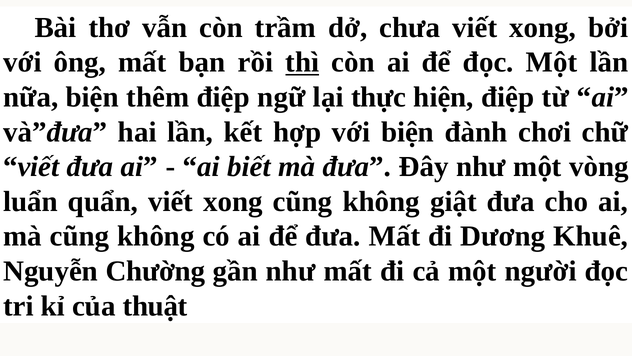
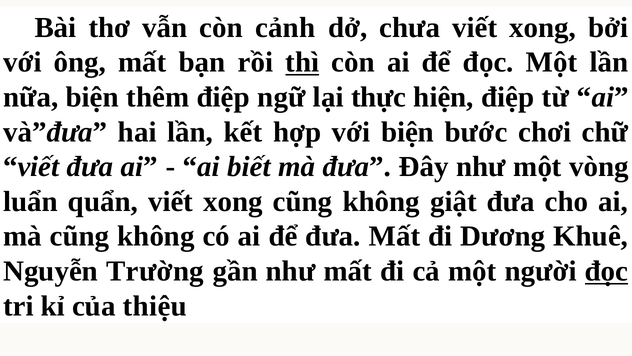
trầm: trầm -> cảnh
đành: đành -> bước
Chường: Chường -> Trường
đọc at (606, 271) underline: none -> present
thuật: thuật -> thiệu
